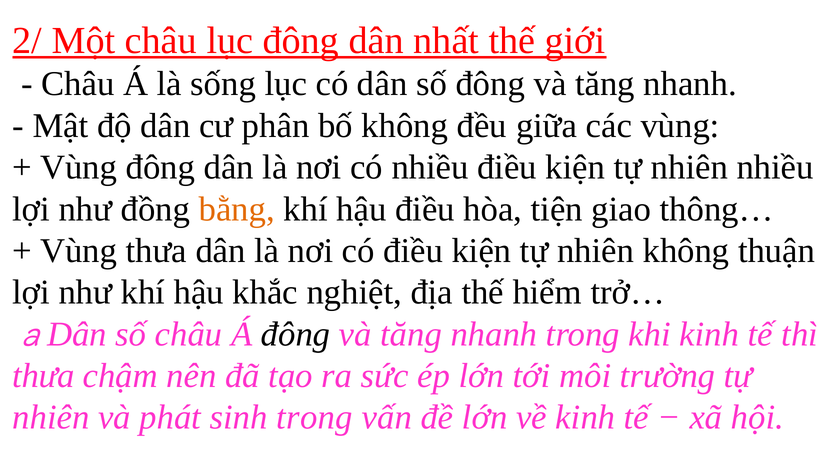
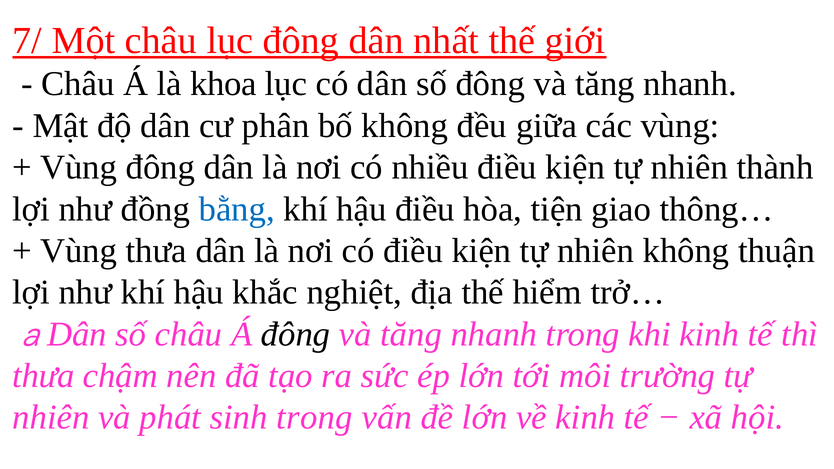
2/: 2/ -> 7/
sống: sống -> khoa
nhiên nhiều: nhiều -> thành
bằng colour: orange -> blue
